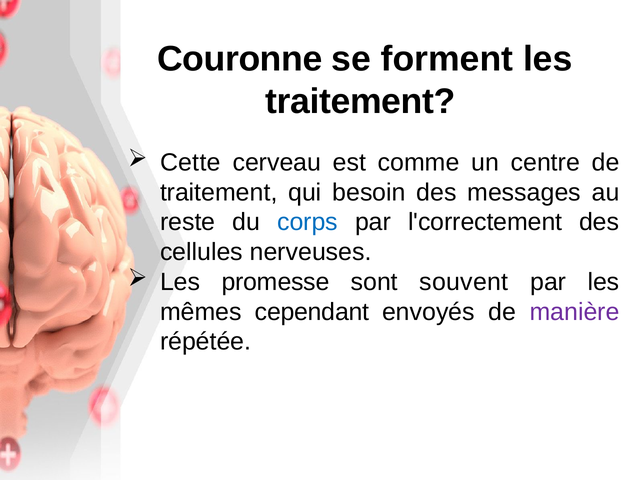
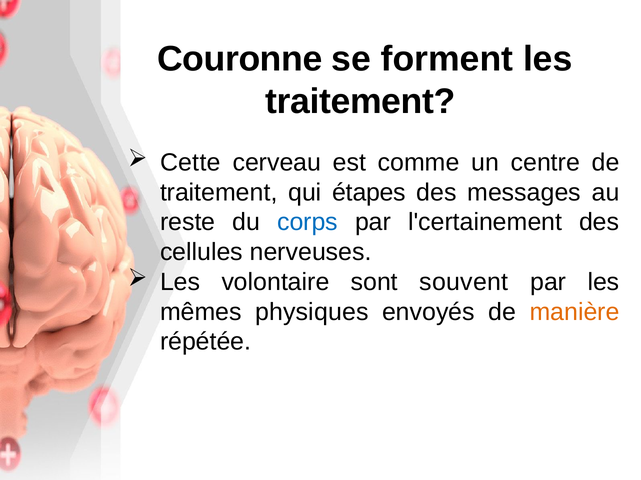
besoin: besoin -> étapes
l'correctement: l'correctement -> l'certainement
promesse: promesse -> volontaire
cependant: cependant -> physiques
manière colour: purple -> orange
